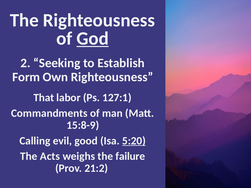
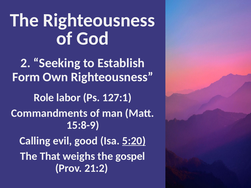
God underline: present -> none
That: That -> Role
Acts: Acts -> That
failure: failure -> gospel
